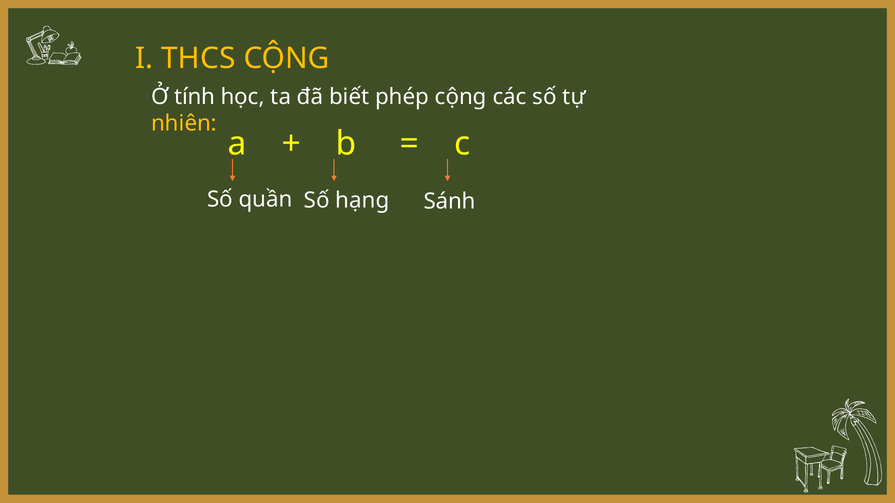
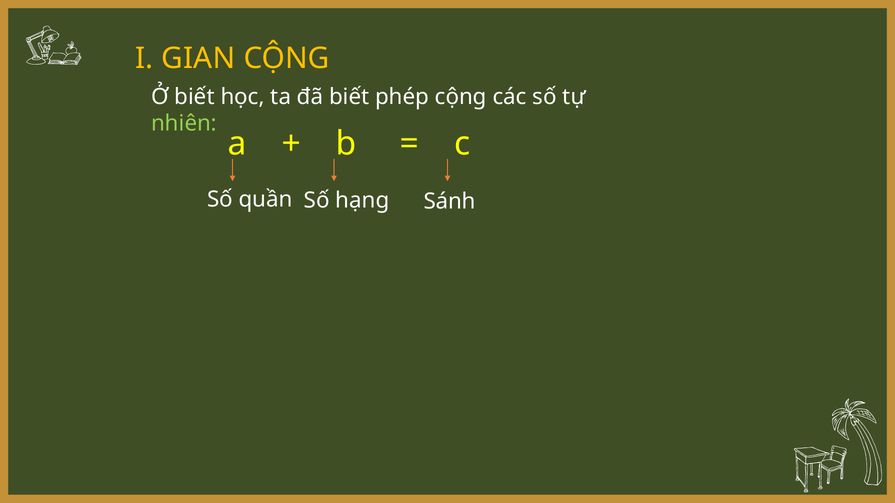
THCS: THCS -> GIAN
Ở tính: tính -> biết
nhiên colour: yellow -> light green
